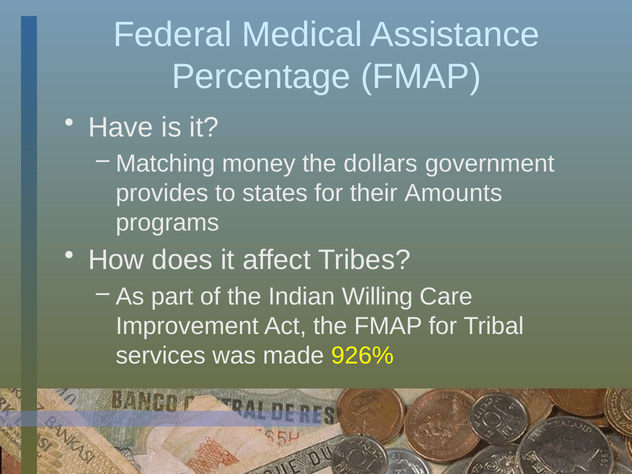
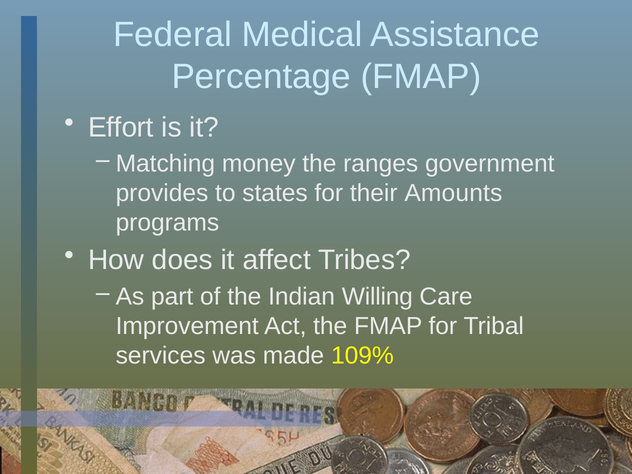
Have: Have -> Effort
dollars: dollars -> ranges
926%: 926% -> 109%
